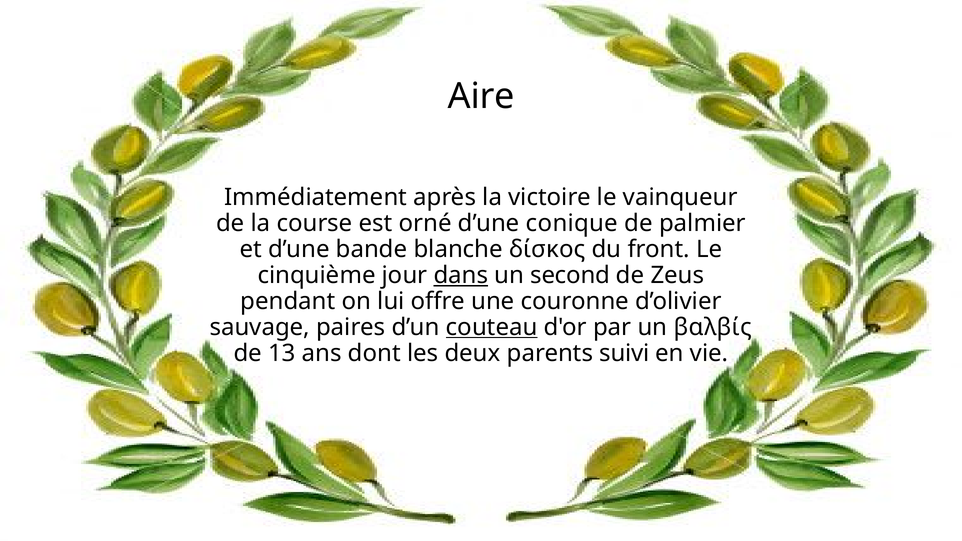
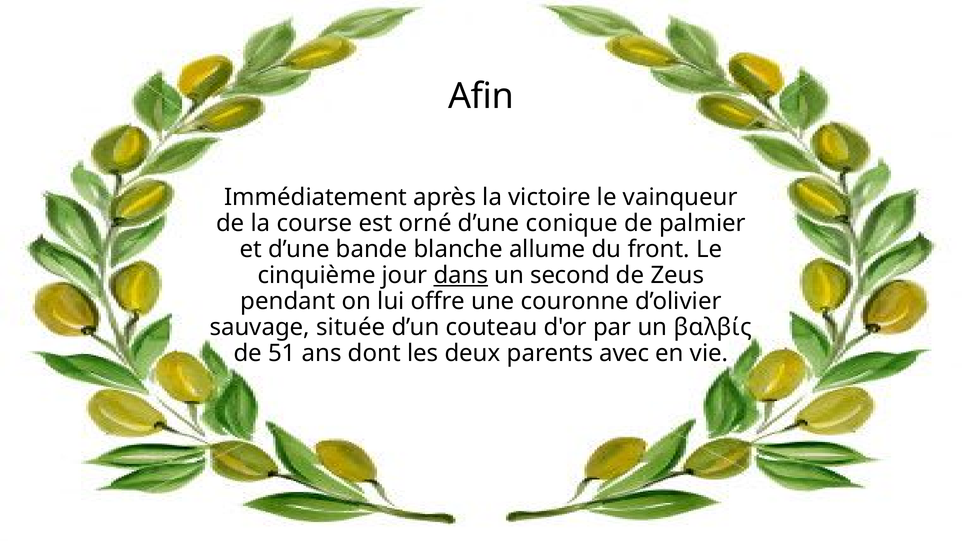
Aire: Aire -> Afin
δίσκος: δίσκος -> allume
paires: paires -> située
couteau underline: present -> none
13: 13 -> 51
suivi: suivi -> avec
